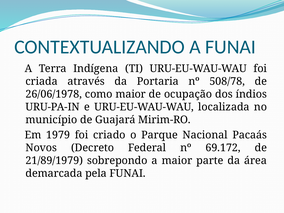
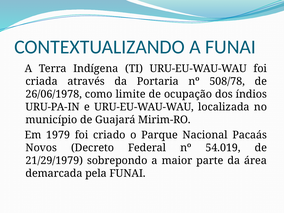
como maior: maior -> limite
69.172: 69.172 -> 54.019
21/89/1979: 21/89/1979 -> 21/29/1979
